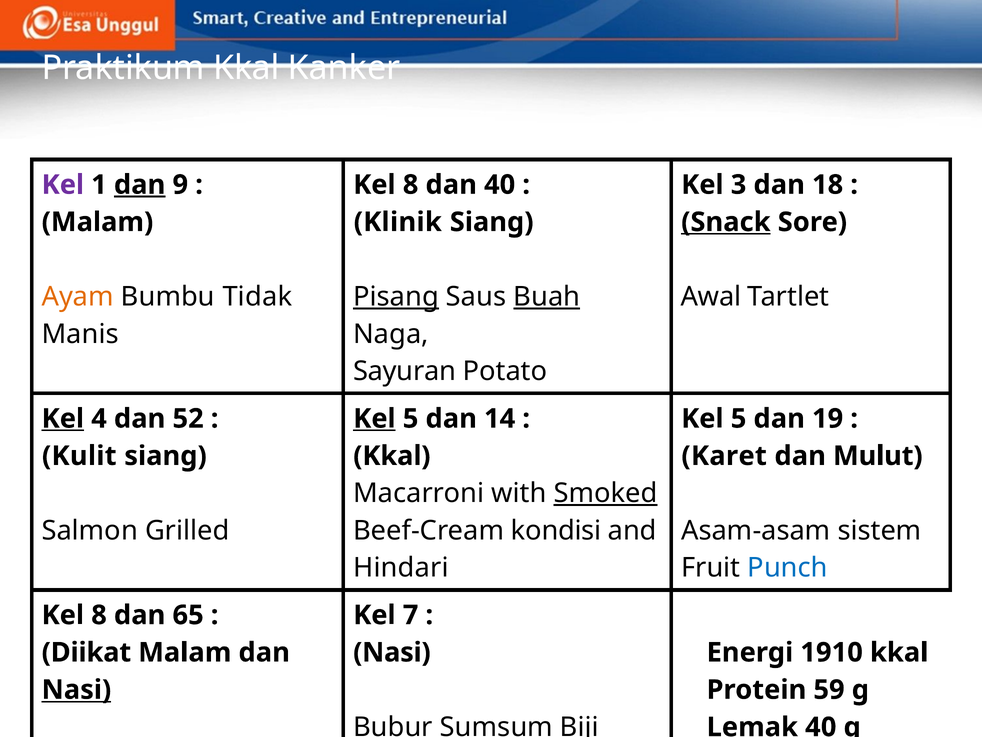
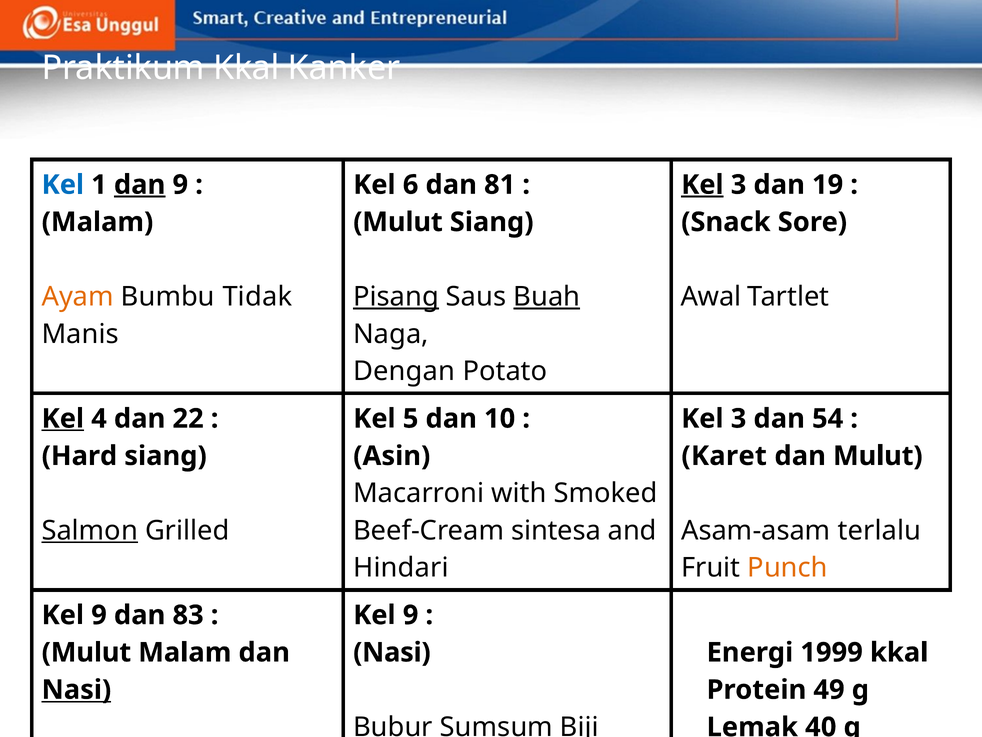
Kel at (63, 185) colour: purple -> blue
8 at (411, 185): 8 -> 6
dan 40: 40 -> 81
Kel at (702, 185) underline: none -> present
18: 18 -> 19
Klinik at (398, 222): Klinik -> Mulut
Snack underline: present -> none
Sayuran: Sayuran -> Dengan
52: 52 -> 22
Kel at (374, 418) underline: present -> none
14: 14 -> 10
5 at (739, 418): 5 -> 3
19: 19 -> 54
Kulit: Kulit -> Hard
Kkal at (392, 456): Kkal -> Asin
Smoked underline: present -> none
Salmon underline: none -> present
kondisi: kondisi -> sintesa
sistem: sistem -> terlalu
Punch colour: blue -> orange
8 at (99, 615): 8 -> 9
65: 65 -> 83
7 at (411, 615): 7 -> 9
Diikat at (86, 652): Diikat -> Mulut
1910: 1910 -> 1999
59: 59 -> 49
